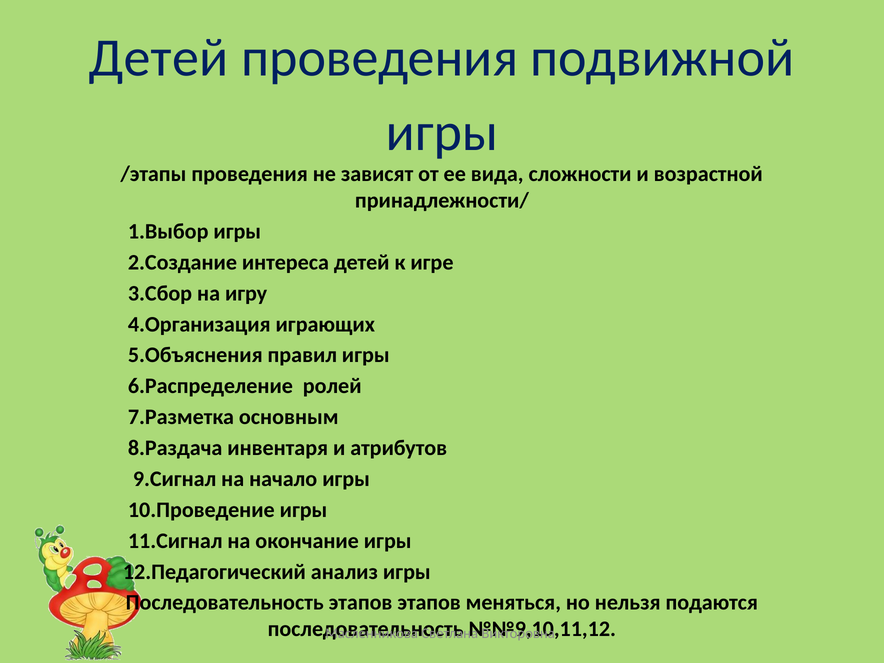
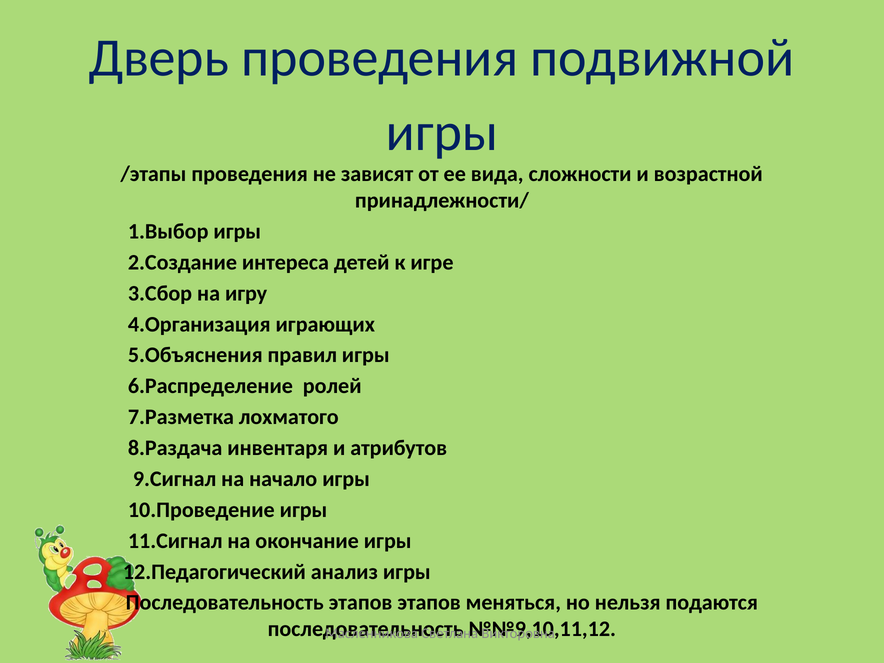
Детей at (159, 58): Детей -> Дверь
основным: основным -> лохматого
